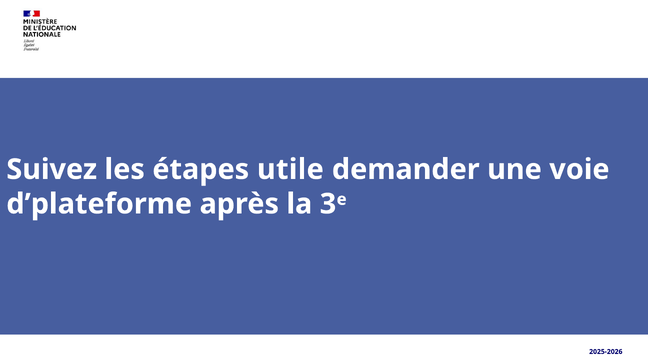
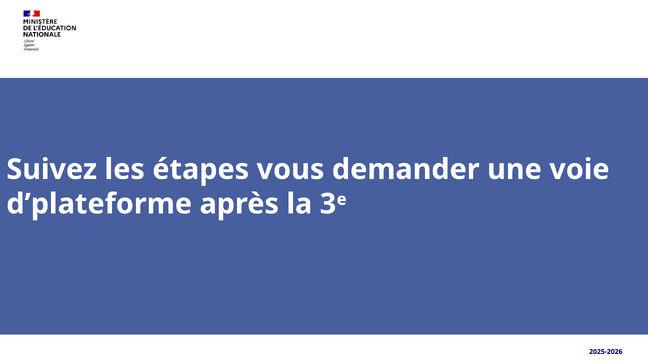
utile: utile -> vous
